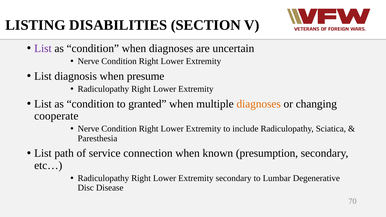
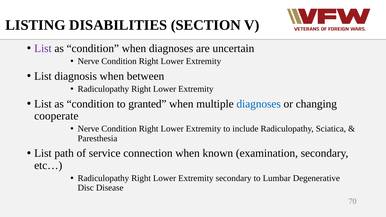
presume: presume -> between
diagnoses at (259, 104) colour: orange -> blue
presumption: presumption -> examination
